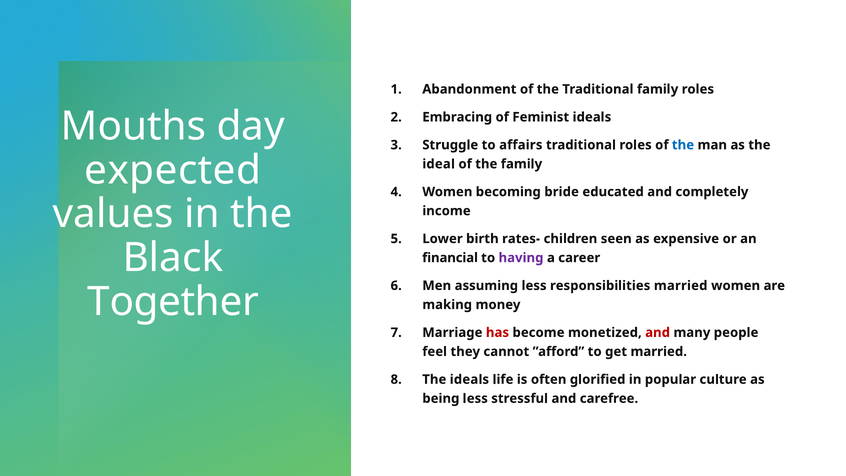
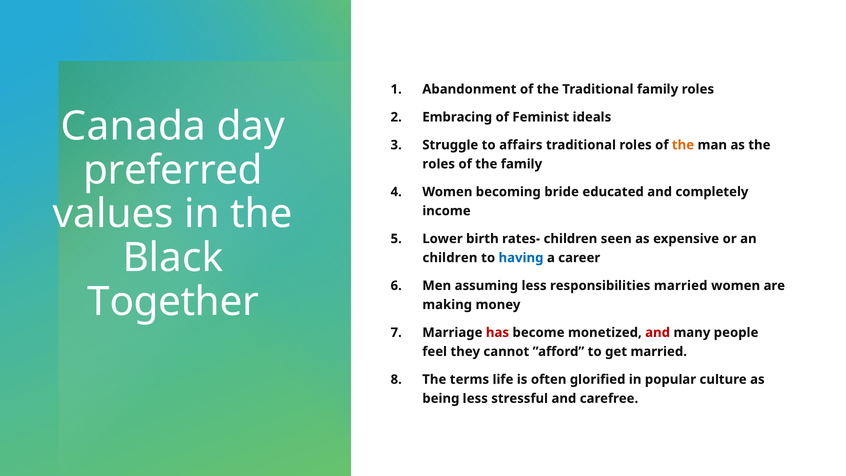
Mouths: Mouths -> Canada
the at (683, 145) colour: blue -> orange
expected: expected -> preferred
ideal at (439, 164): ideal -> roles
financial at (450, 258): financial -> children
having colour: purple -> blue
The ideals: ideals -> terms
